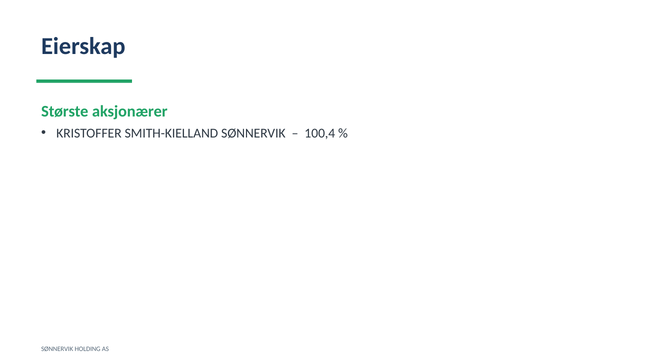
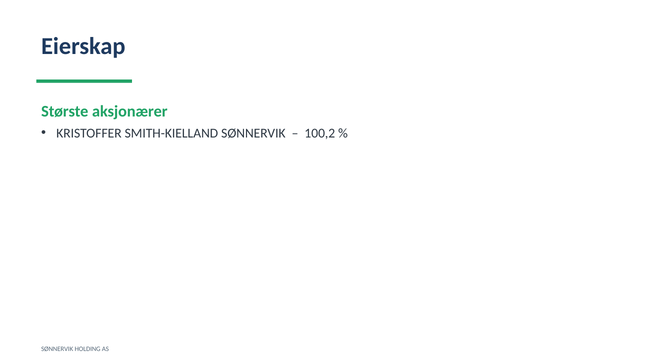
100,4: 100,4 -> 100,2
